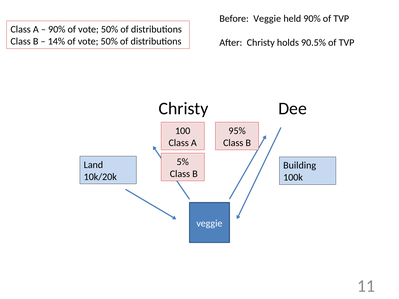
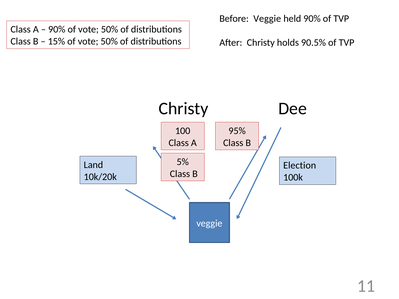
14%: 14% -> 15%
Building: Building -> Election
